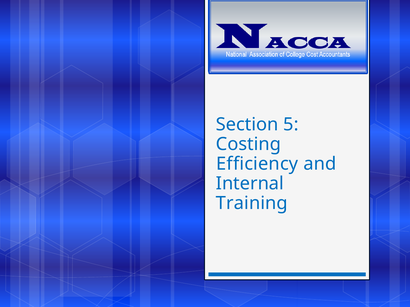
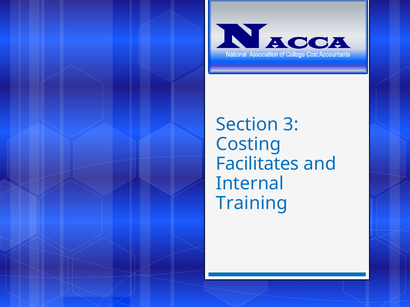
5: 5 -> 3
Efficiency: Efficiency -> Facilitates
